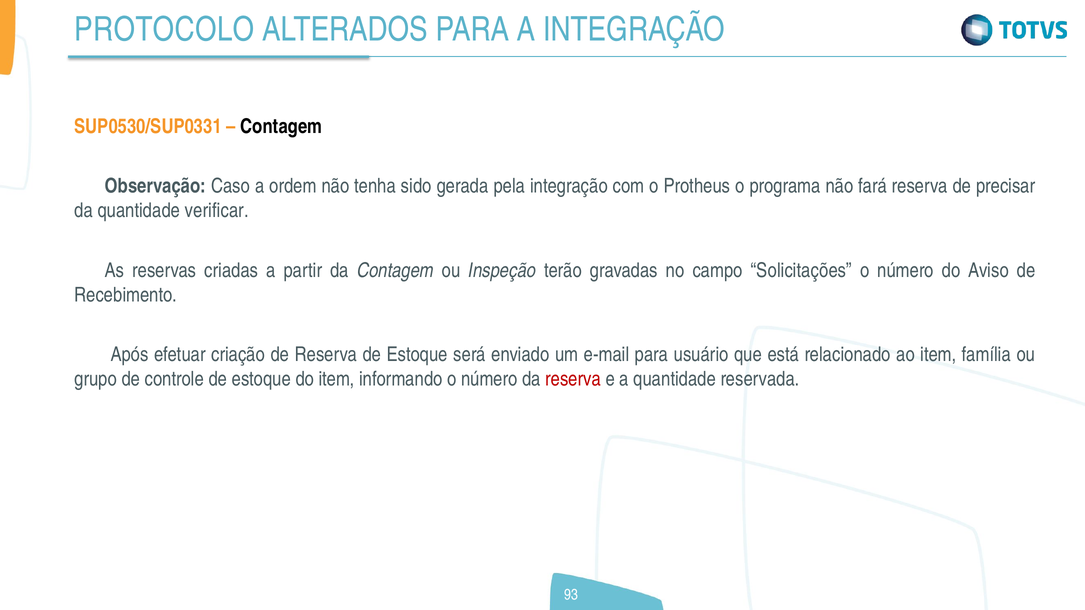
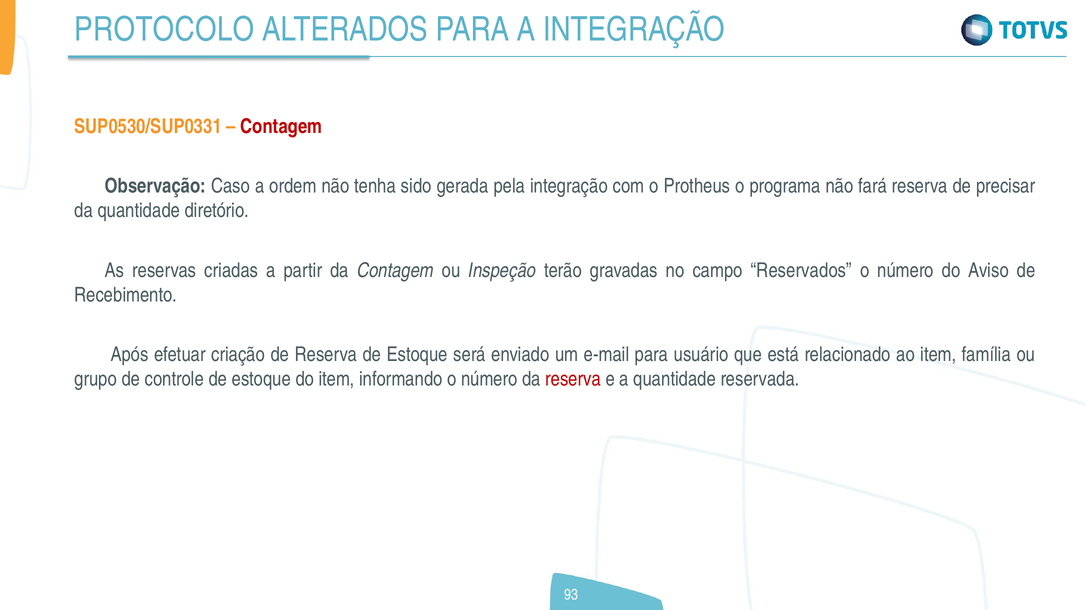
Contagem at (281, 127) colour: black -> red
verificar: verificar -> diretório
Solicitações: Solicitações -> Reservados
